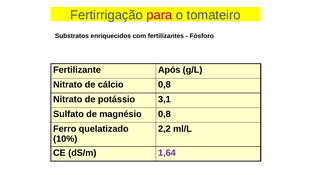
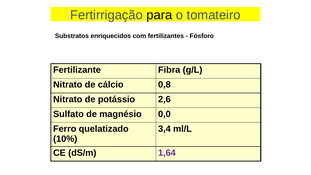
para colour: red -> black
Após: Após -> Fibra
3,1: 3,1 -> 2,6
magnésio 0,8: 0,8 -> 0,0
2,2: 2,2 -> 3,4
